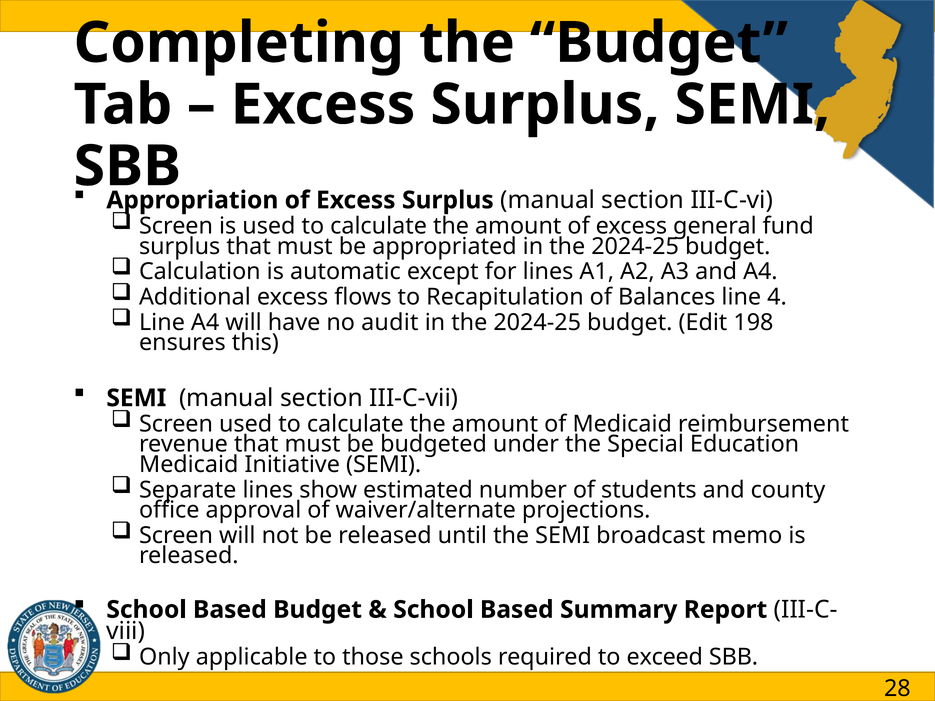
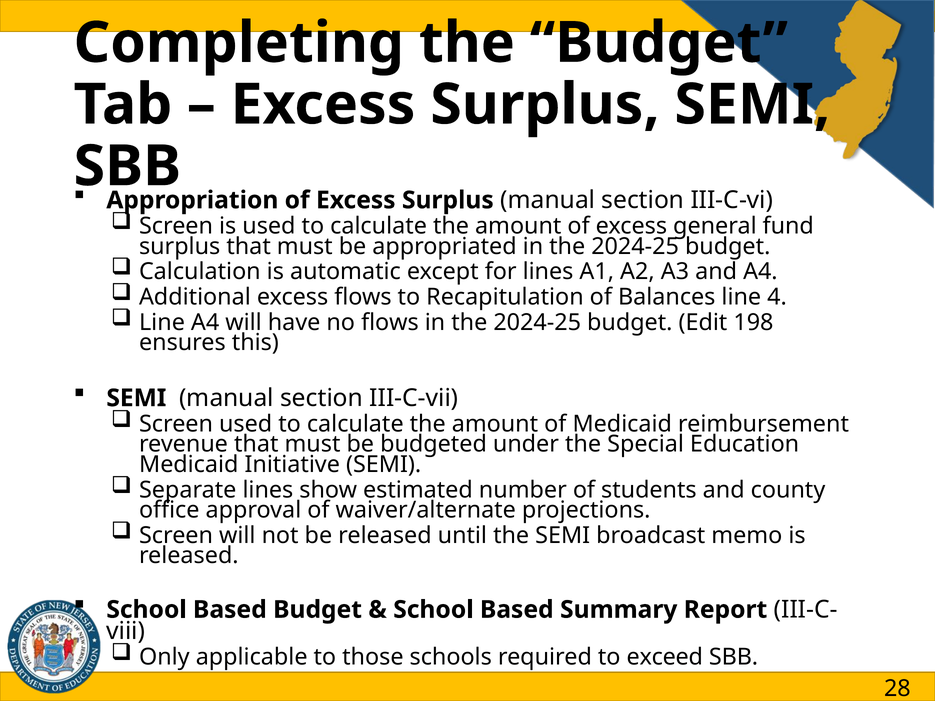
no audit: audit -> flows
